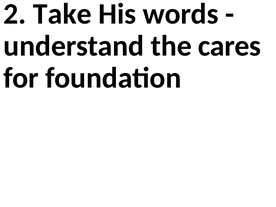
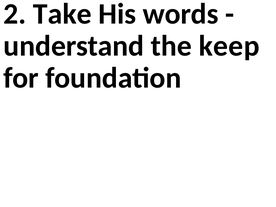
cares: cares -> keep
